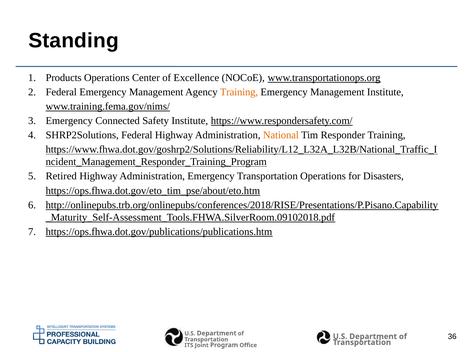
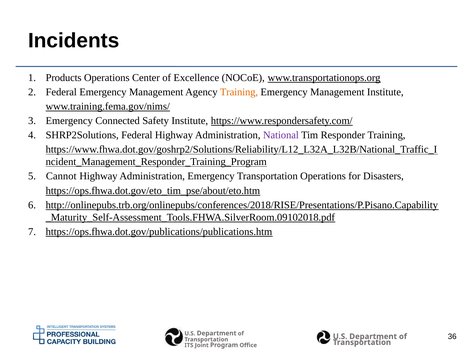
Standing: Standing -> Incidents
National colour: orange -> purple
Retired: Retired -> Cannot
